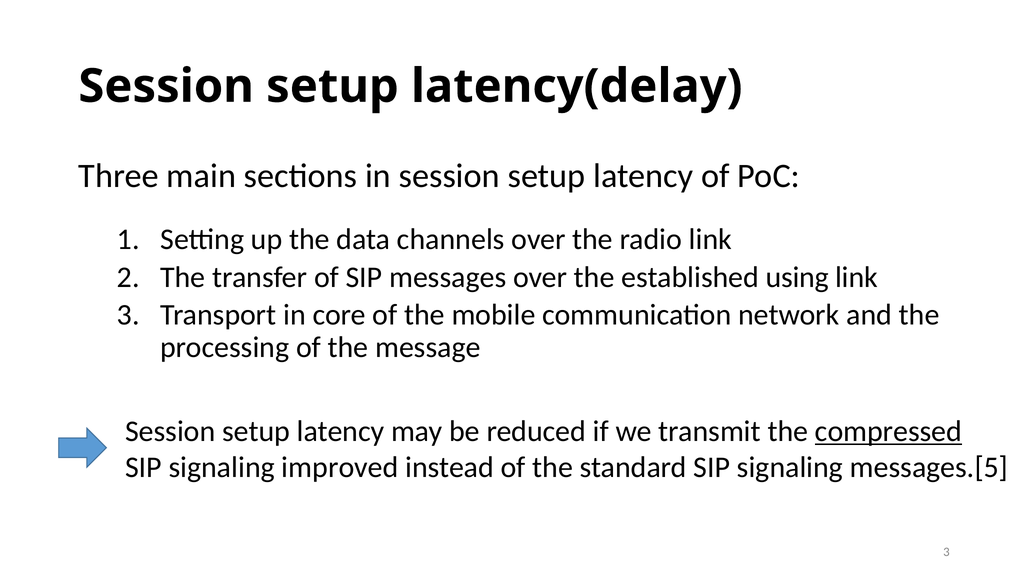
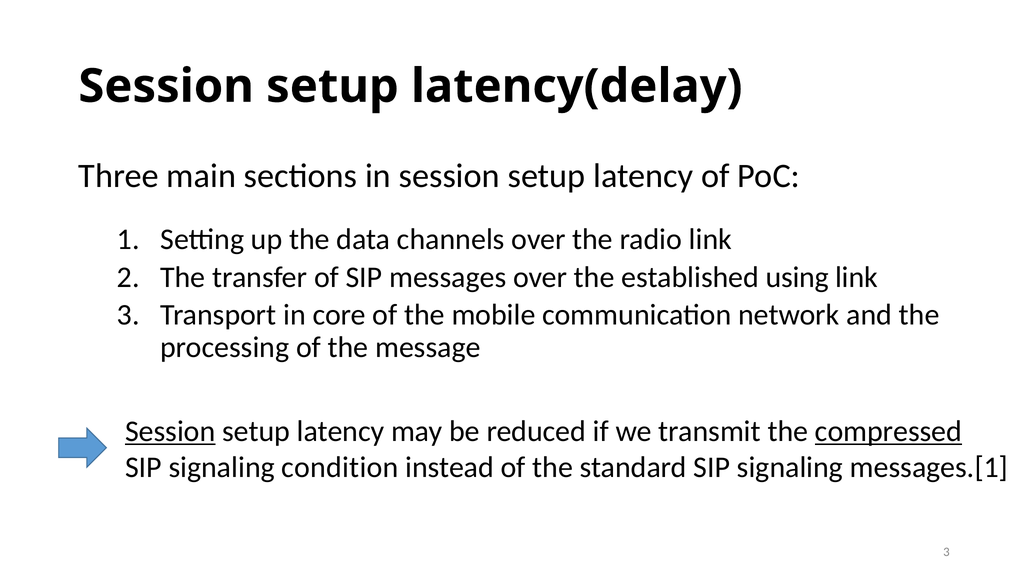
Session at (170, 432) underline: none -> present
improved: improved -> condition
messages.[5: messages.[5 -> messages.[1
